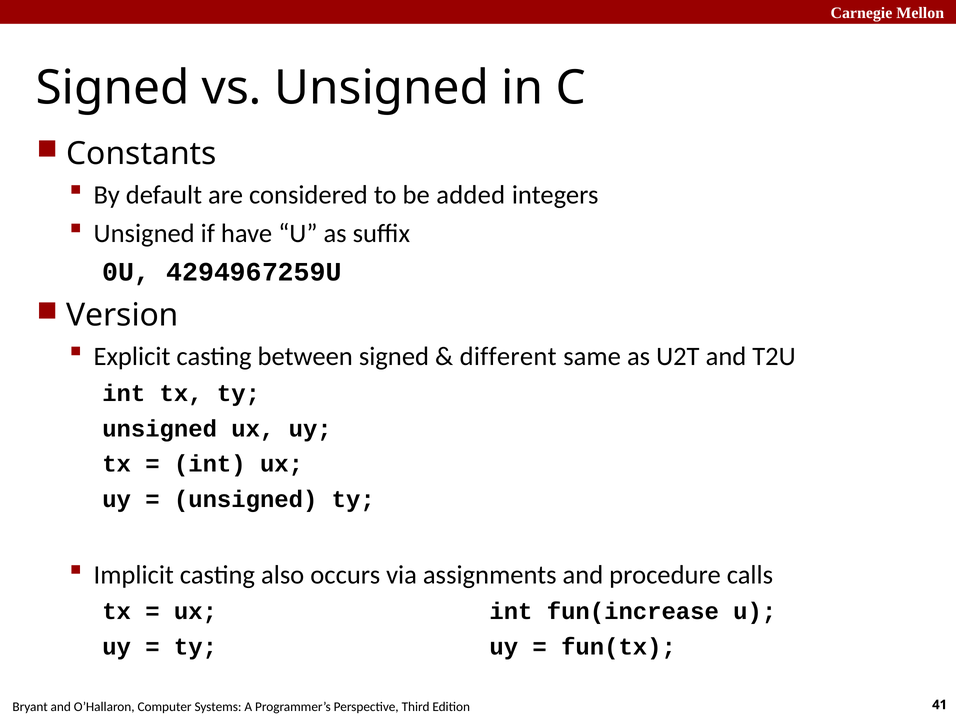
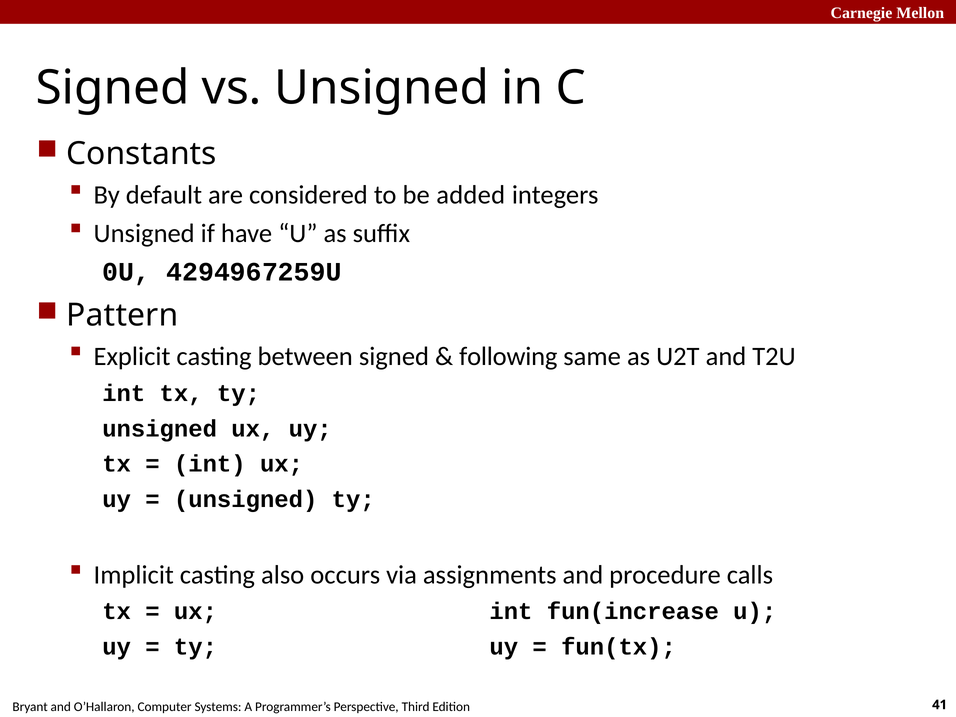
Version: Version -> Pattern
different: different -> following
